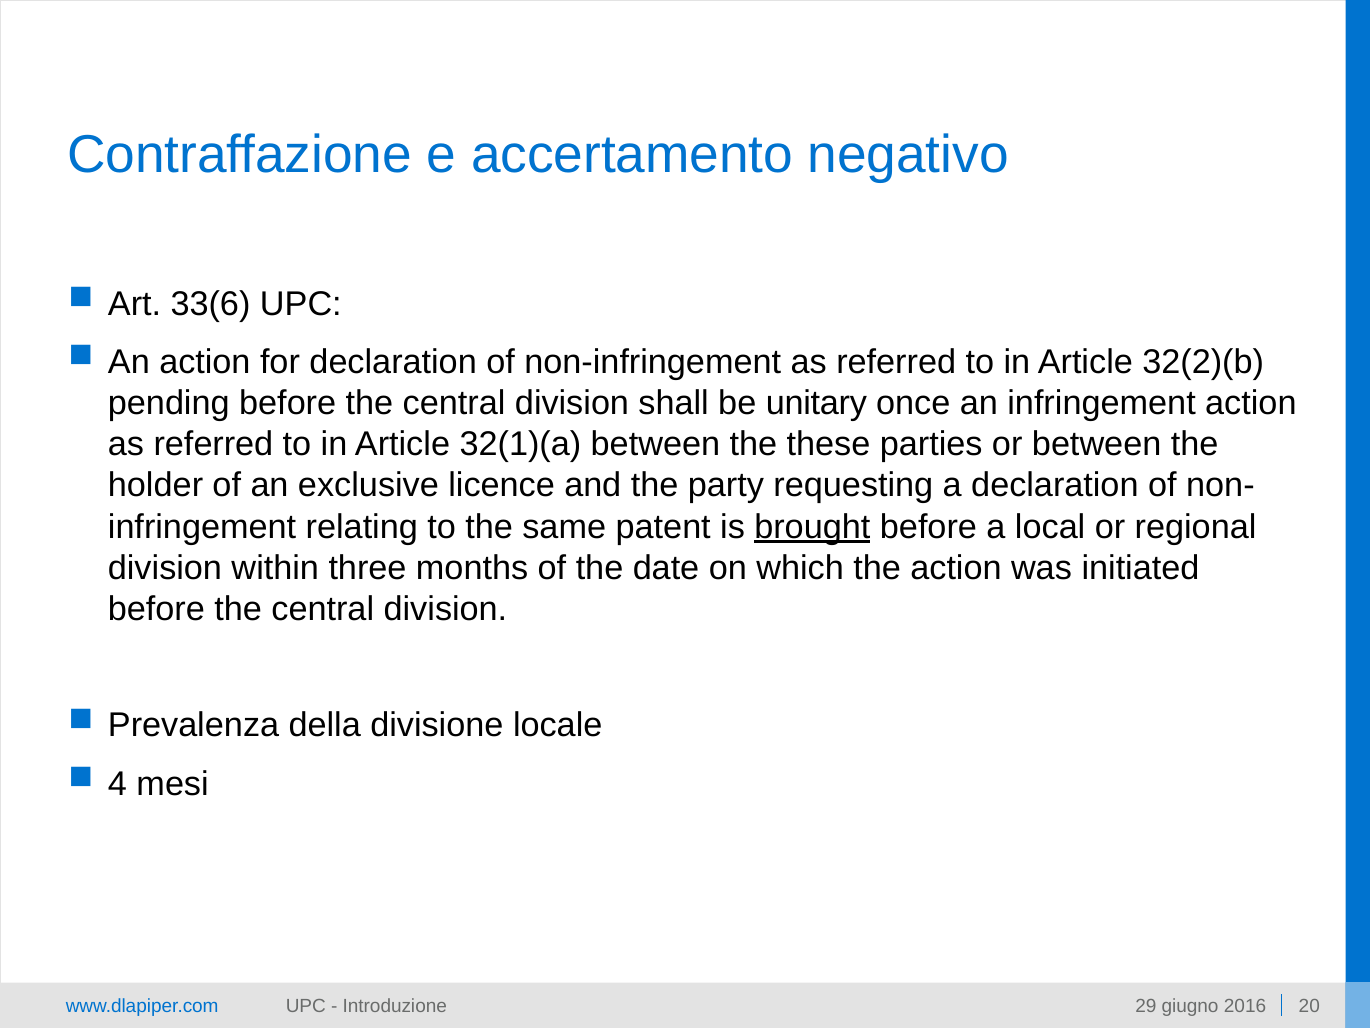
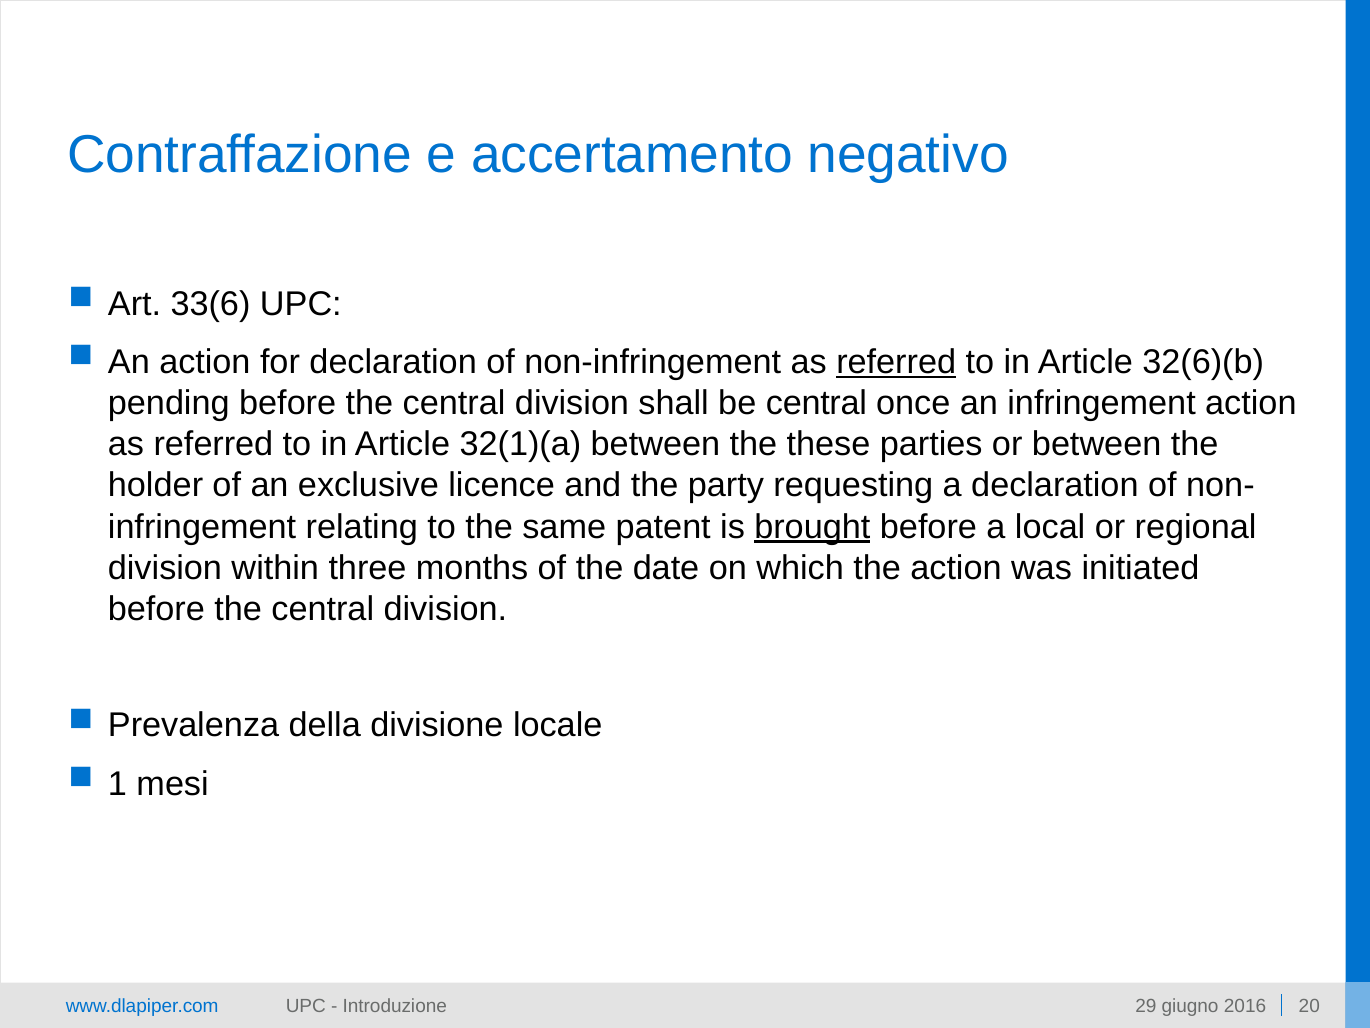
referred at (896, 362) underline: none -> present
32(2)(b: 32(2)(b -> 32(6)(b
be unitary: unitary -> central
4: 4 -> 1
